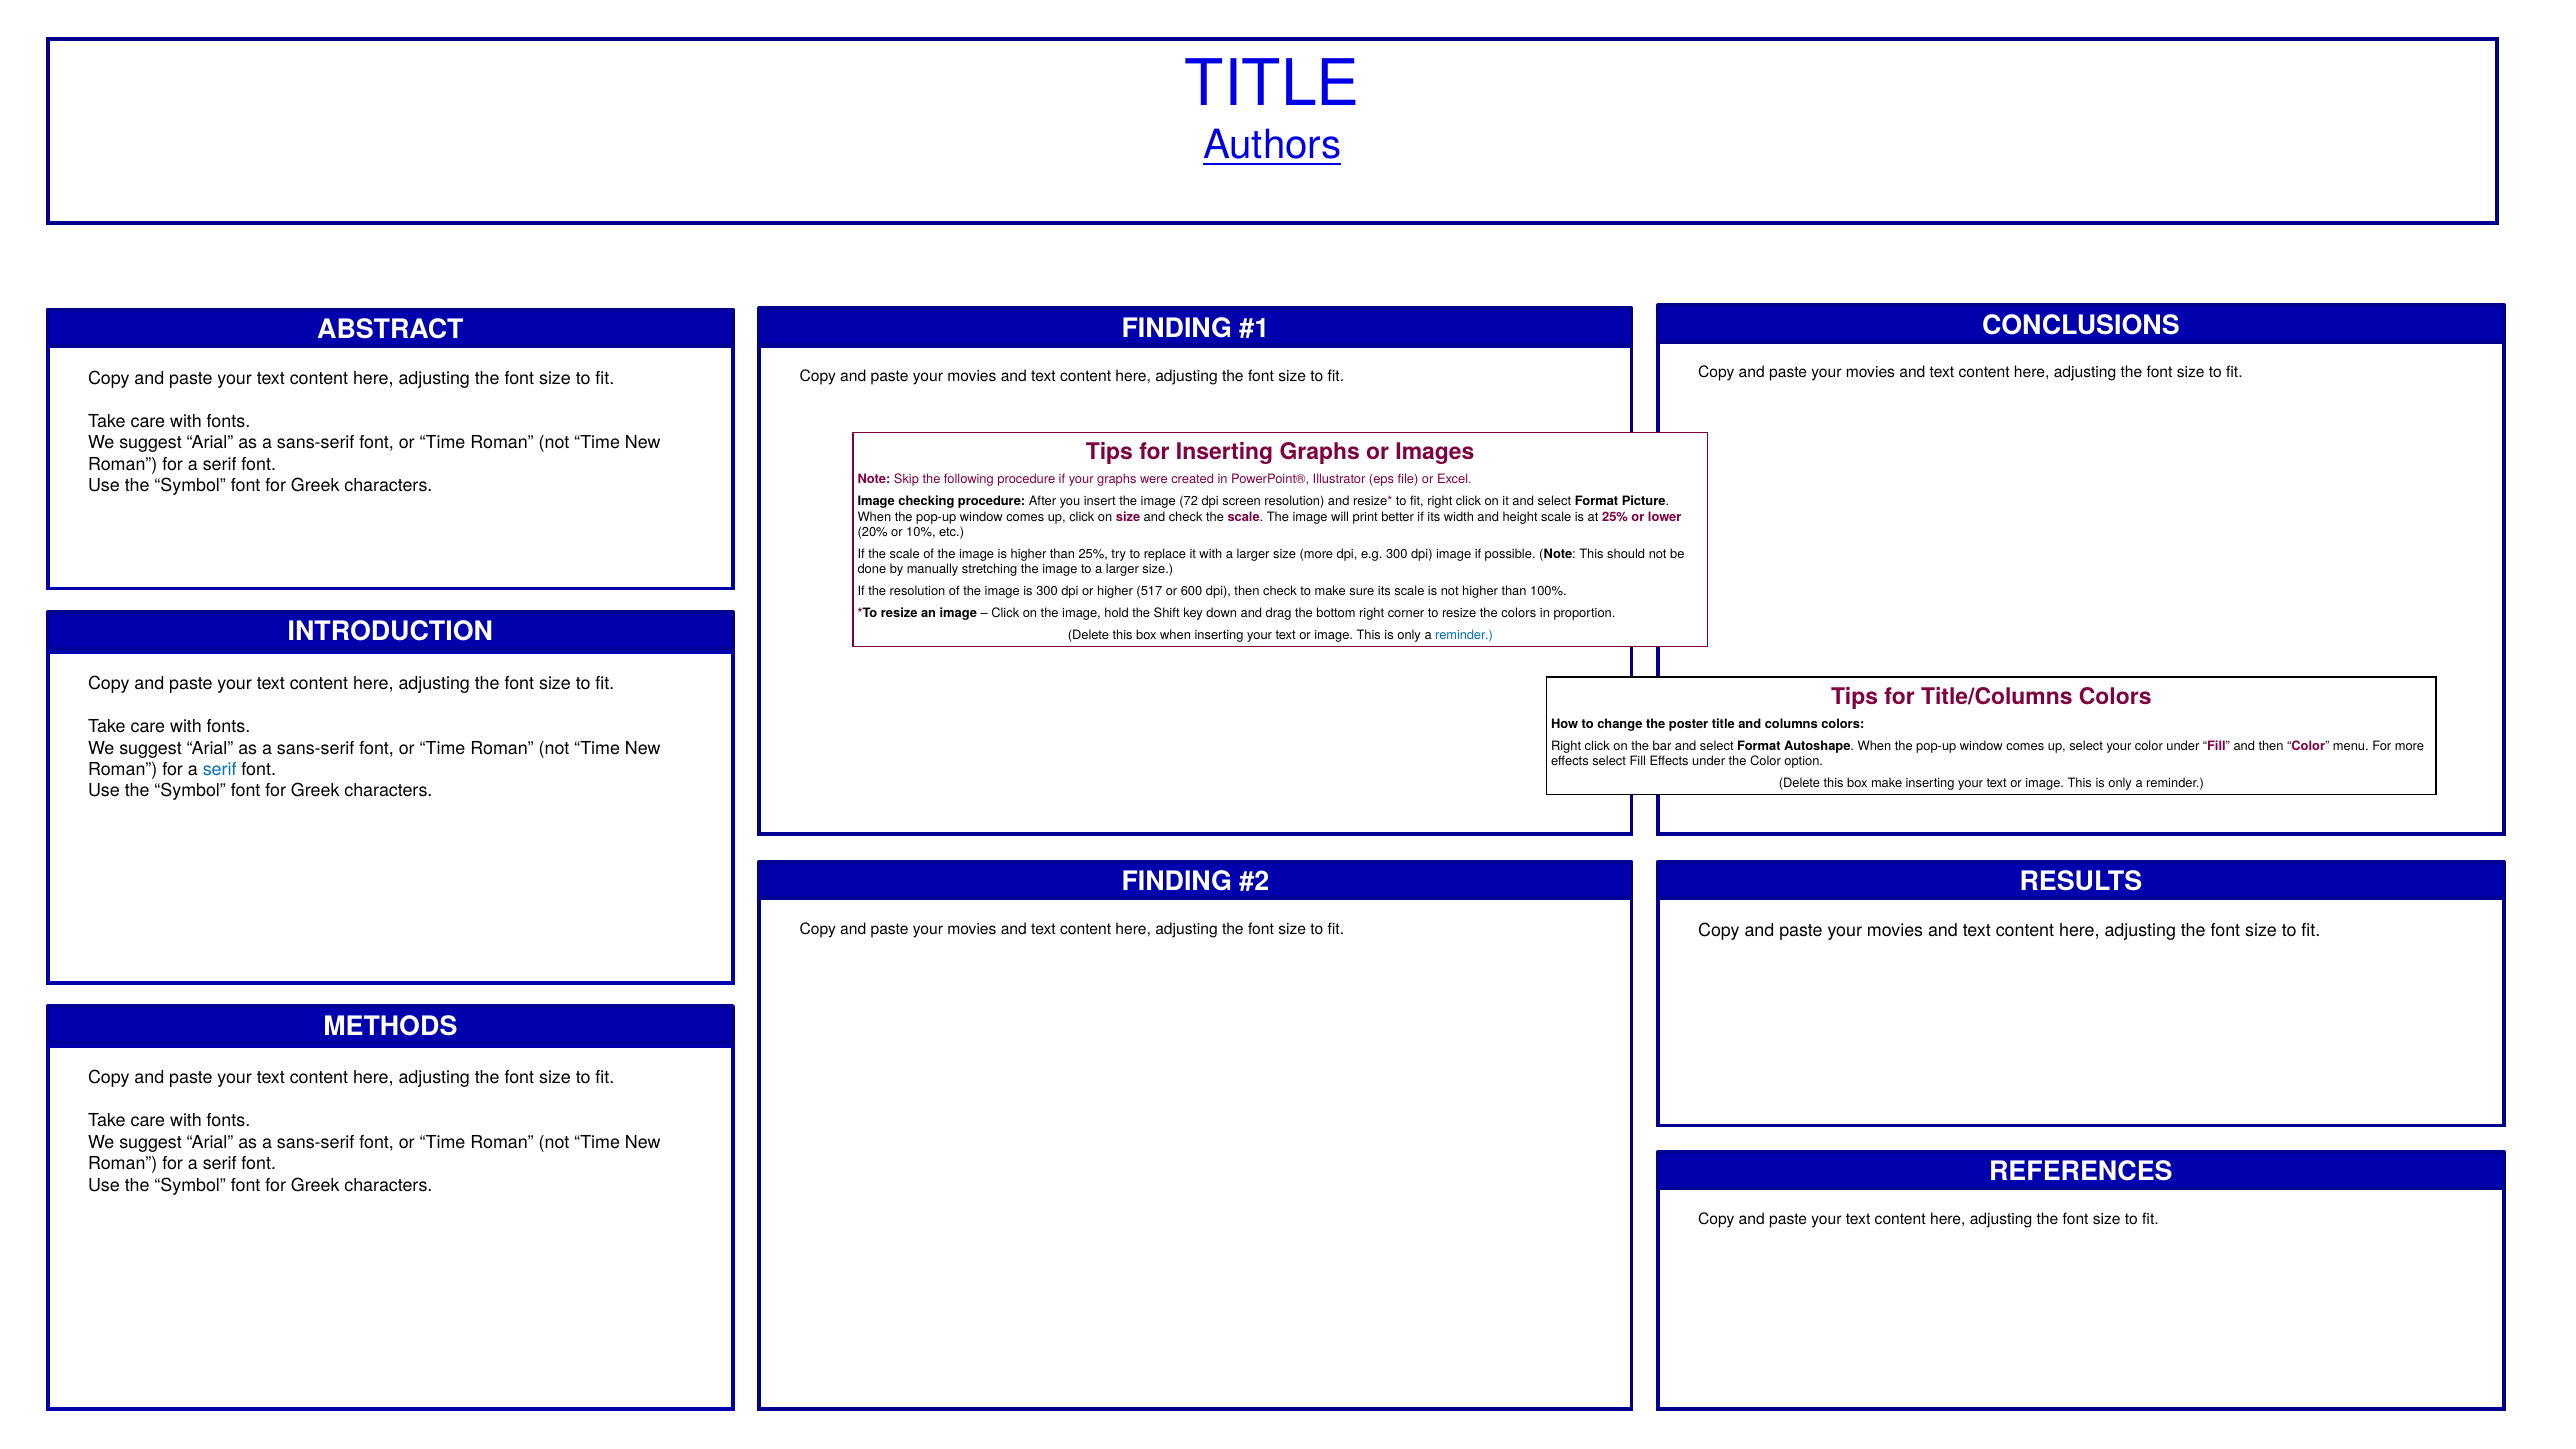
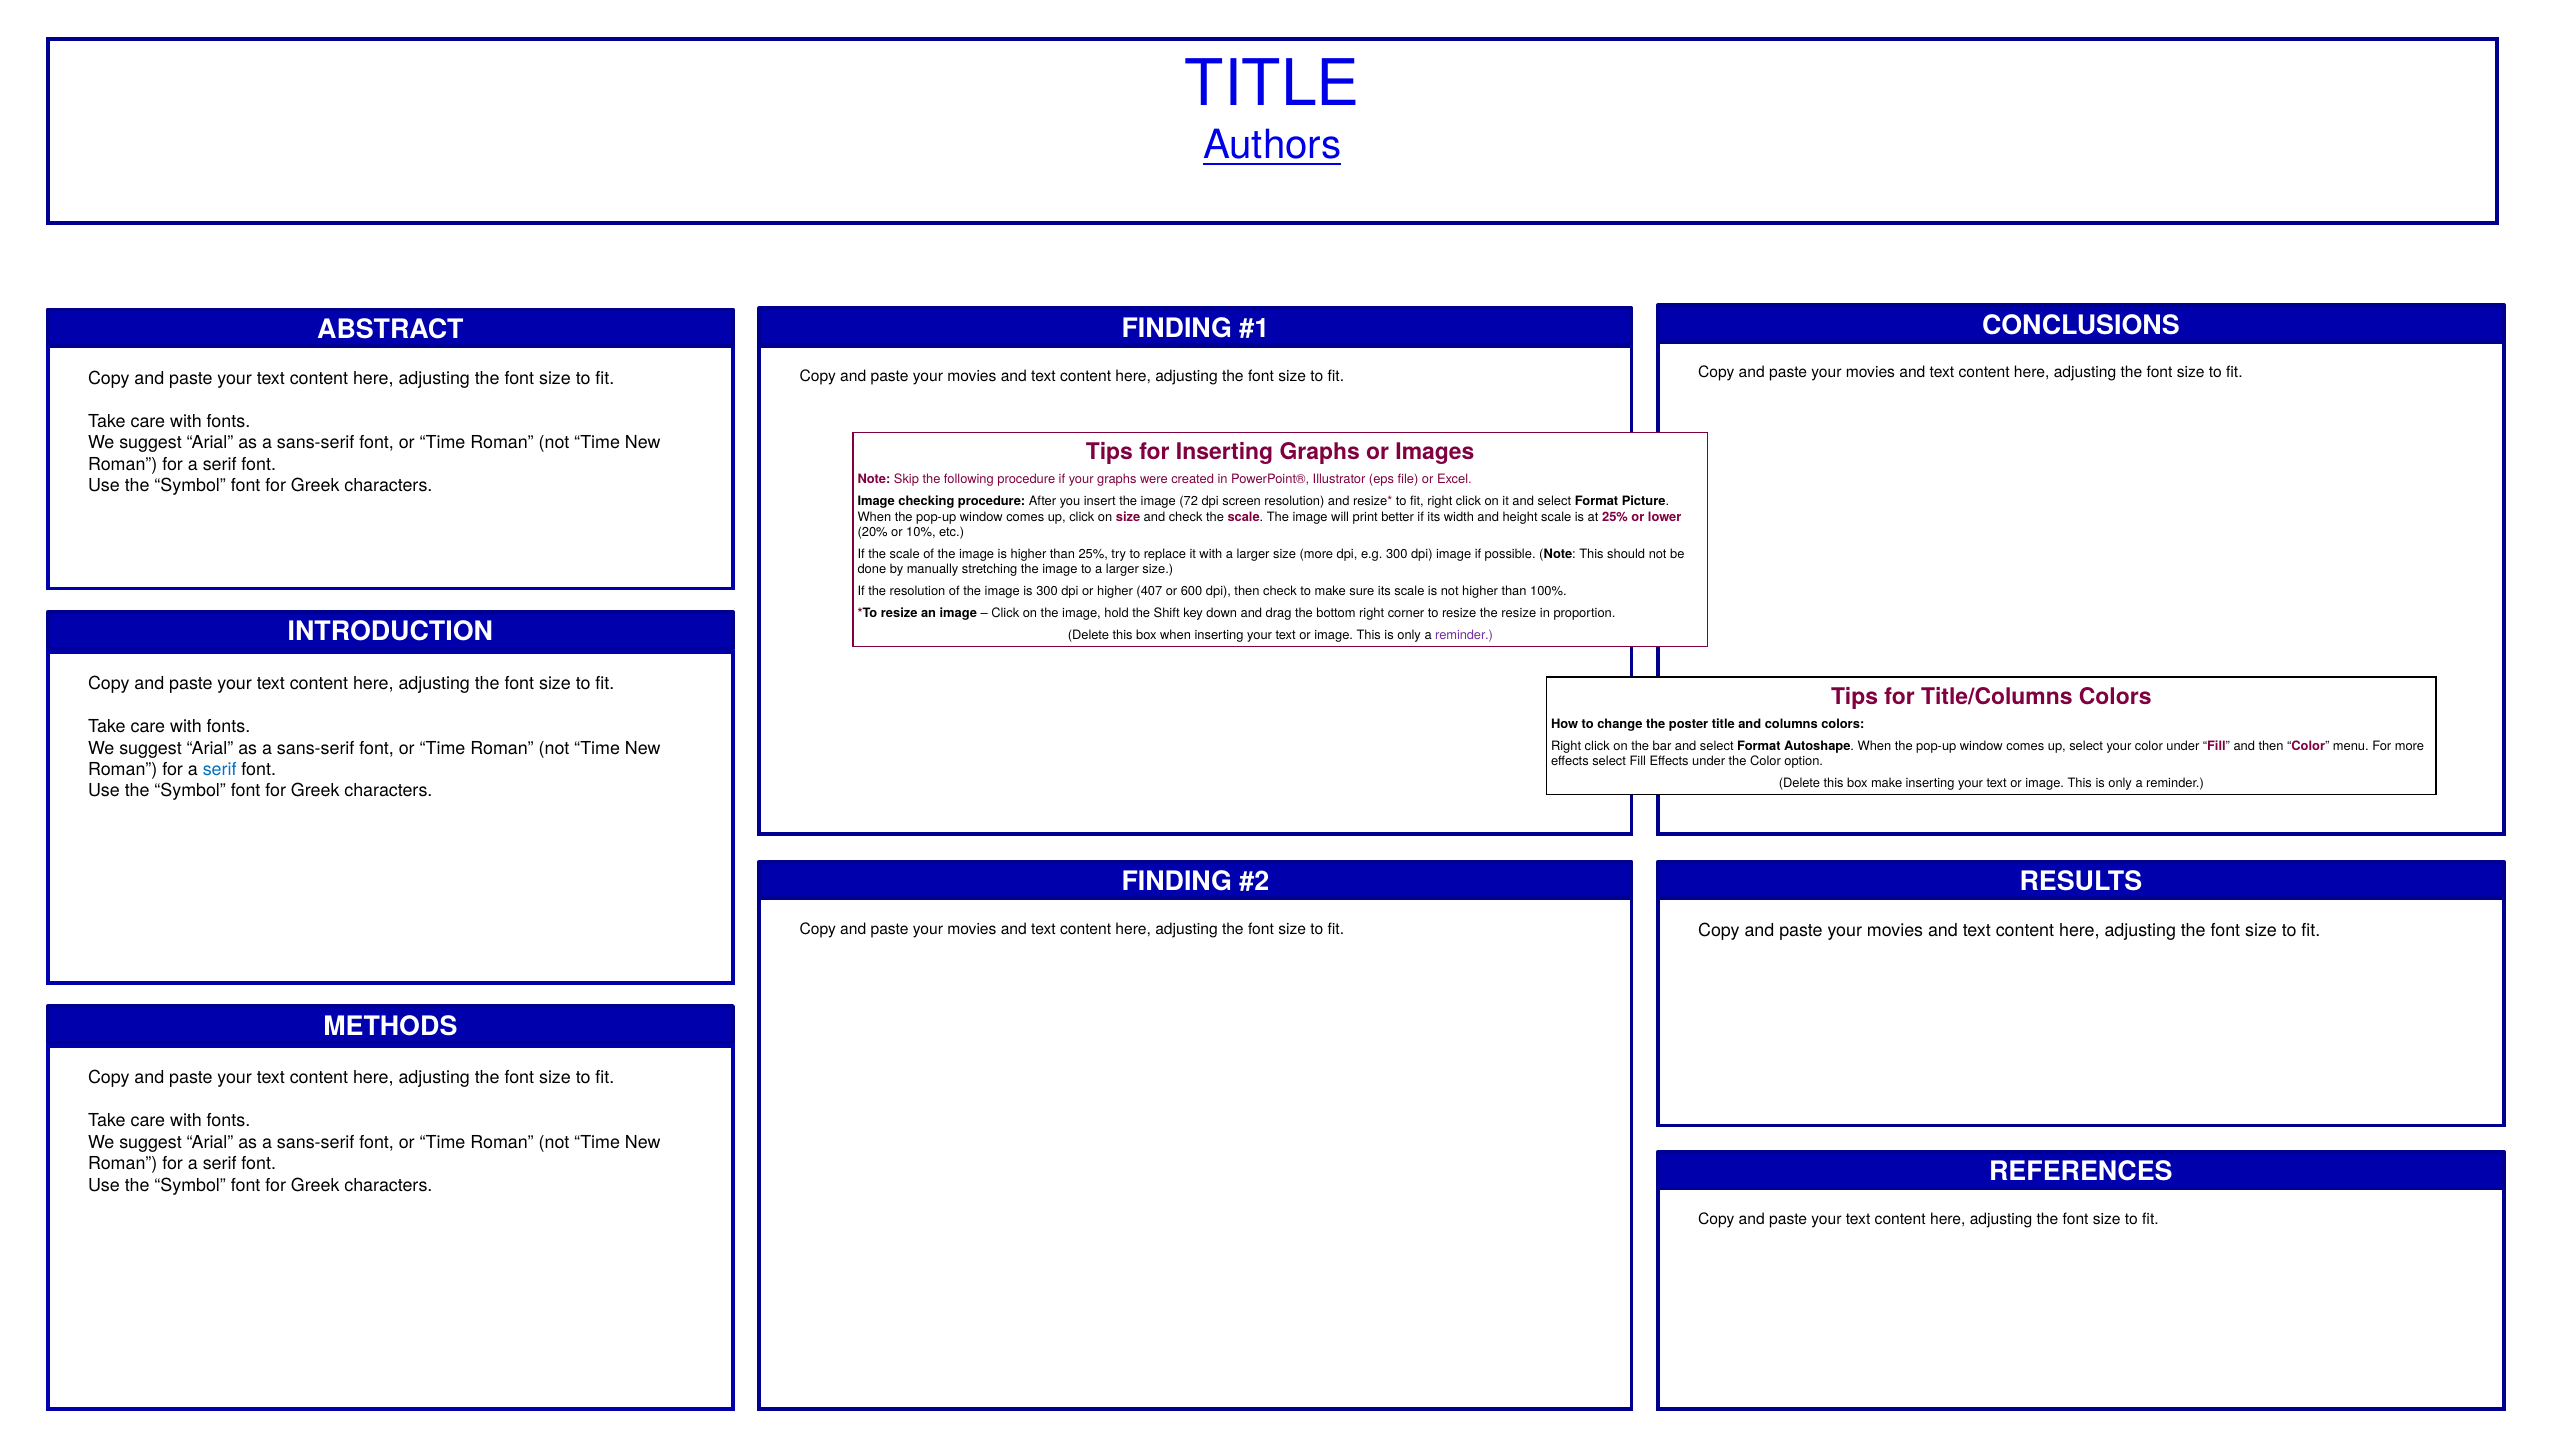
517: 517 -> 407
the colors: colors -> resize
reminder at (1464, 635) colour: blue -> purple
